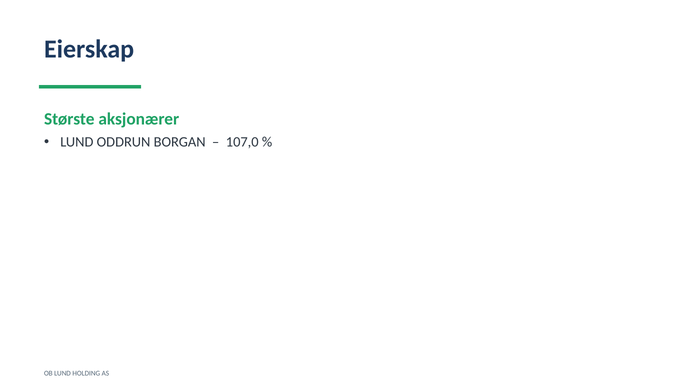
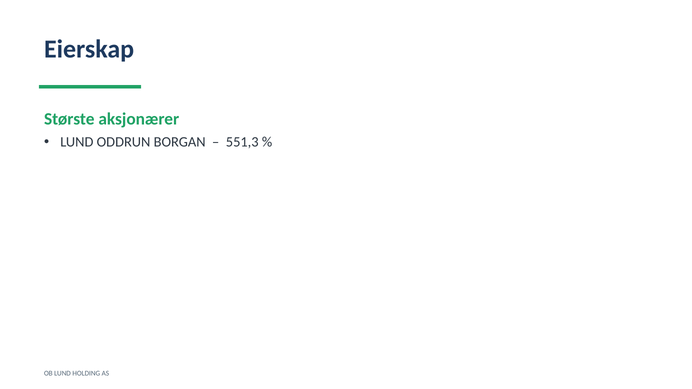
107,0: 107,0 -> 551,3
